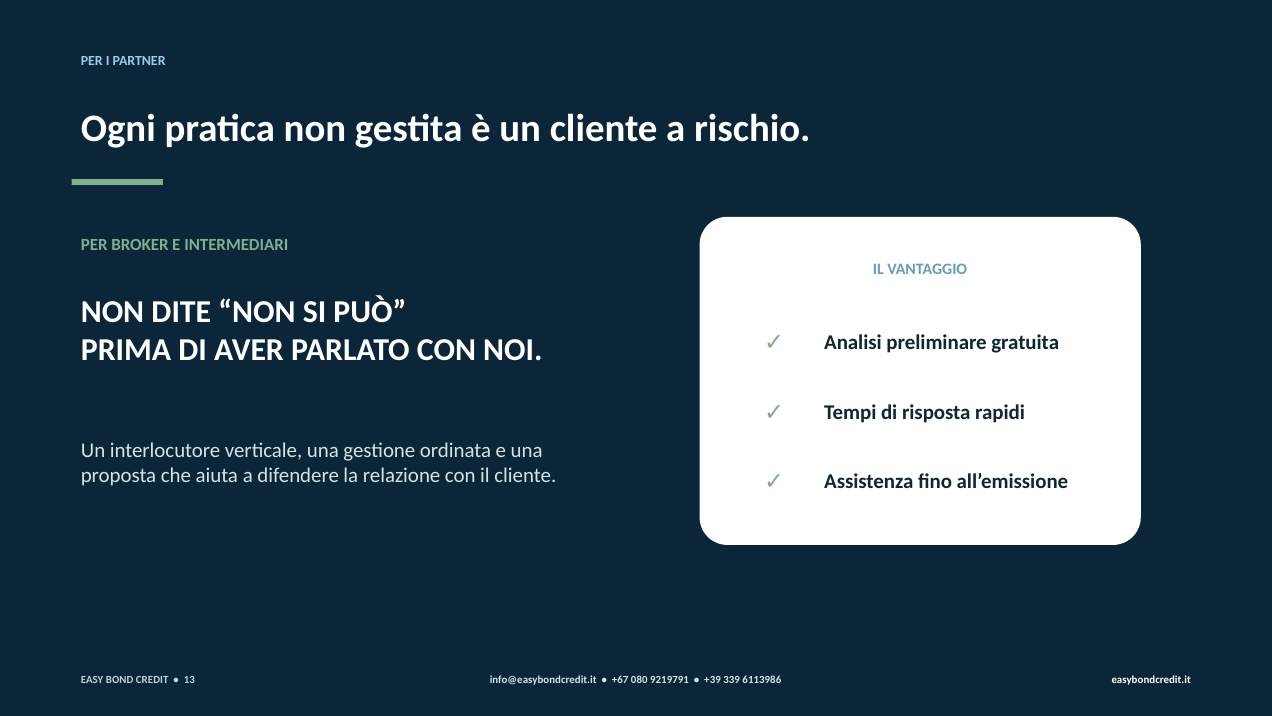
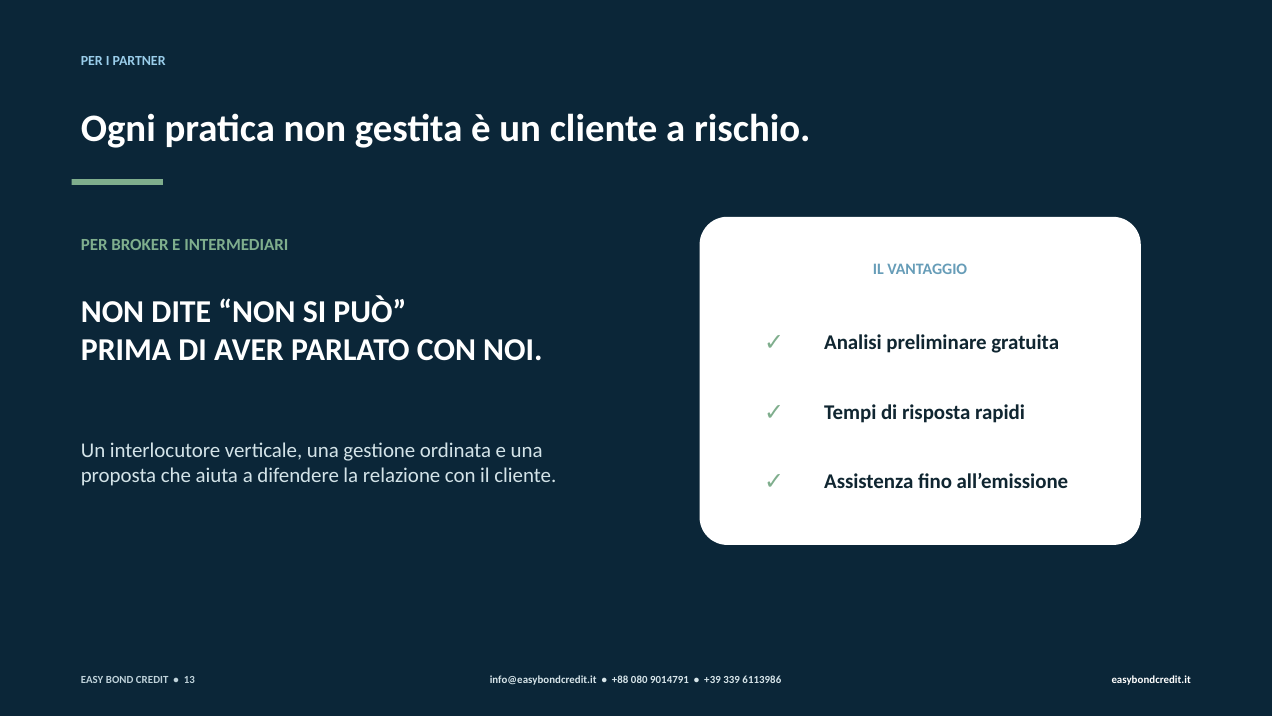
+67: +67 -> +88
9219791: 9219791 -> 9014791
